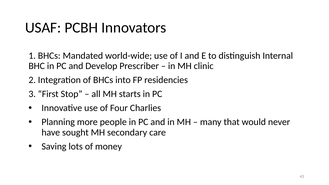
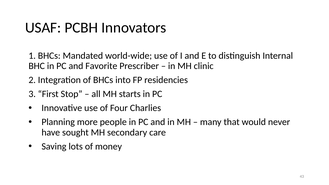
Develop: Develop -> Favorite
